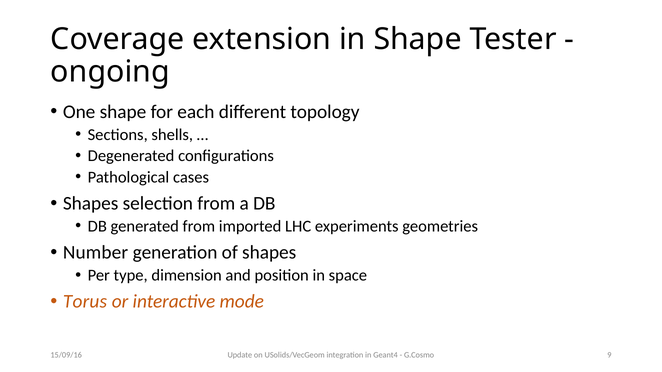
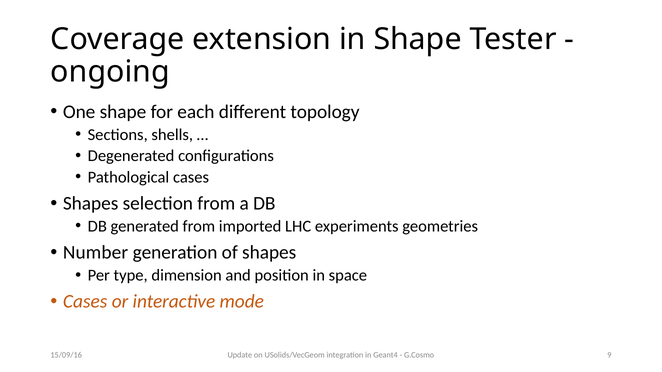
Torus at (85, 302): Torus -> Cases
